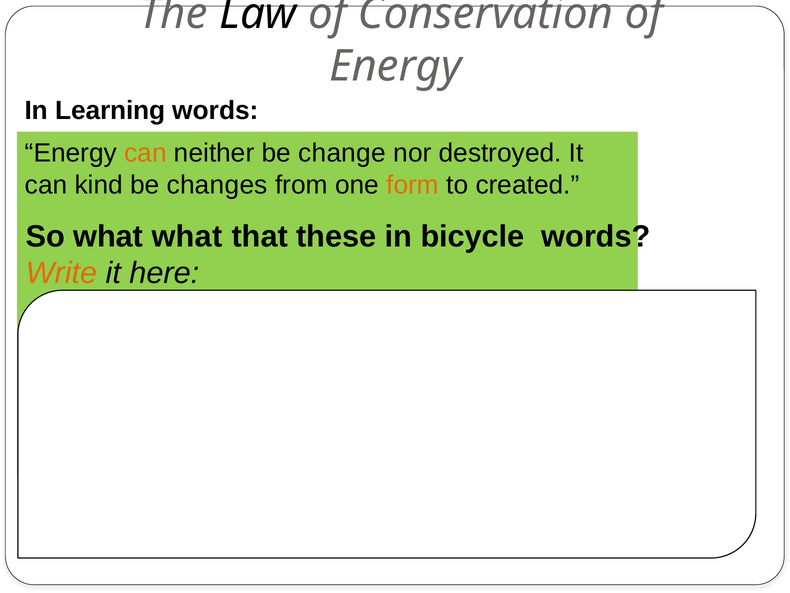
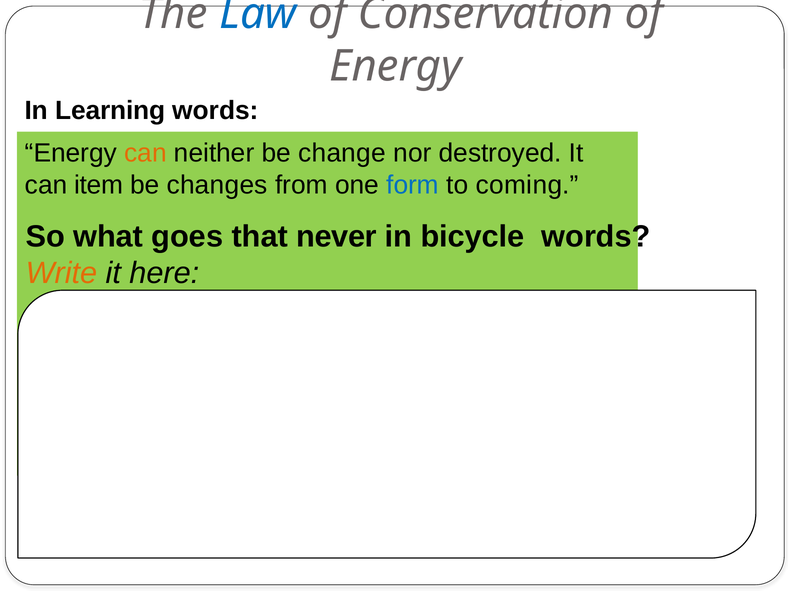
Law colour: black -> blue
kind: kind -> item
form colour: orange -> blue
created: created -> coming
what what: what -> goes
these: these -> never
